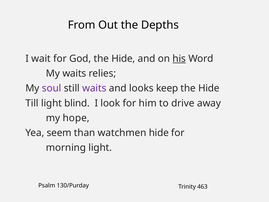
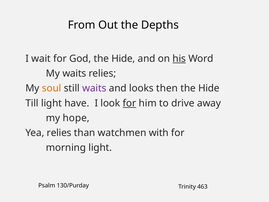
soul colour: purple -> orange
keep: keep -> then
blind: blind -> have
for at (130, 103) underline: none -> present
Yea seem: seem -> relies
watchmen hide: hide -> with
